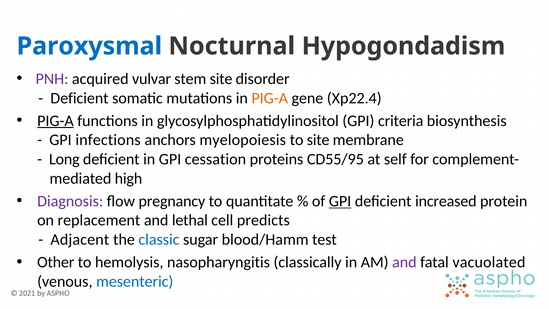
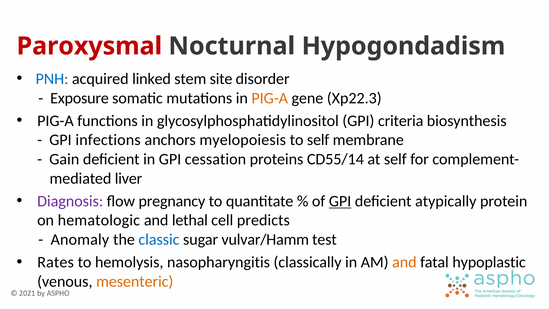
Paroxysmal colour: blue -> red
PNH colour: purple -> blue
vulvar: vulvar -> linked
Deficient at (79, 98): Deficient -> Exposure
Xp22.4: Xp22.4 -> Xp22.3
PIG-A at (55, 121) underline: present -> none
to site: site -> self
Long: Long -> Gain
CD55/95: CD55/95 -> CD55/14
high: high -> liver
increased: increased -> atypically
replacement: replacement -> hematologic
Adjacent: Adjacent -> Anomaly
blood/Hamm: blood/Hamm -> vulvar/Hamm
Other: Other -> Rates
and at (404, 262) colour: purple -> orange
vacuolated: vacuolated -> hypoplastic
mesenteric colour: blue -> orange
